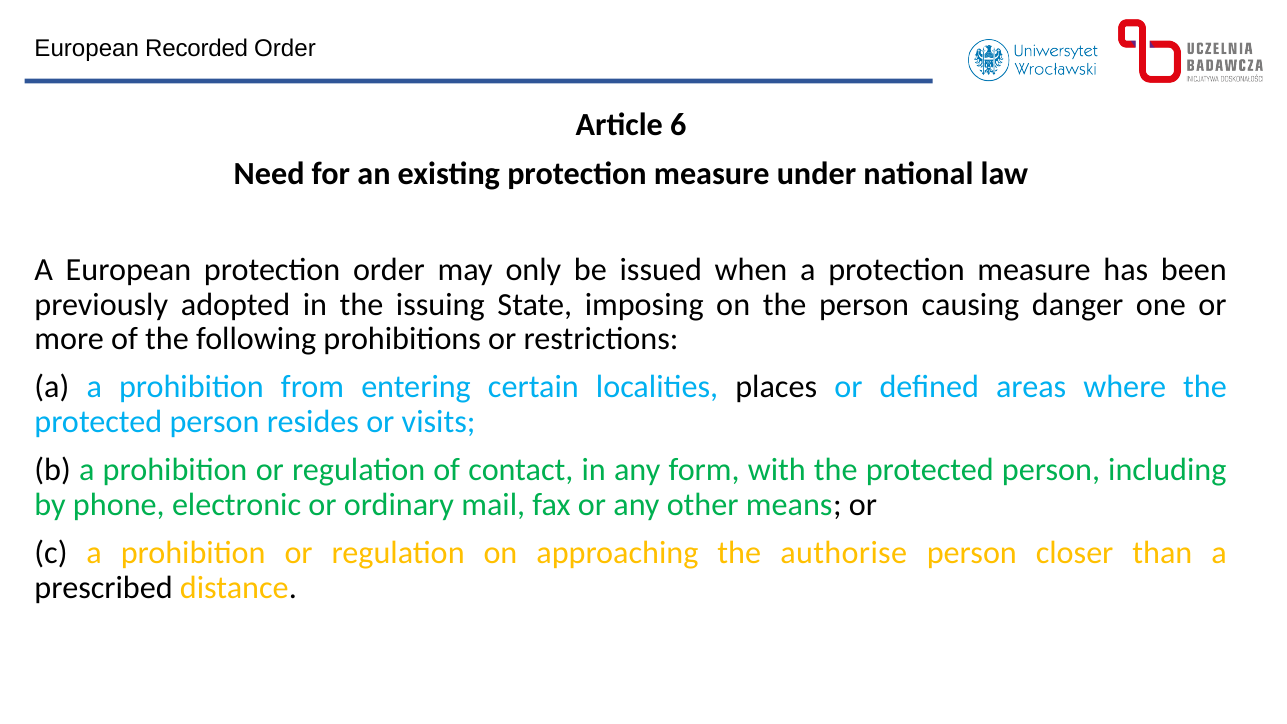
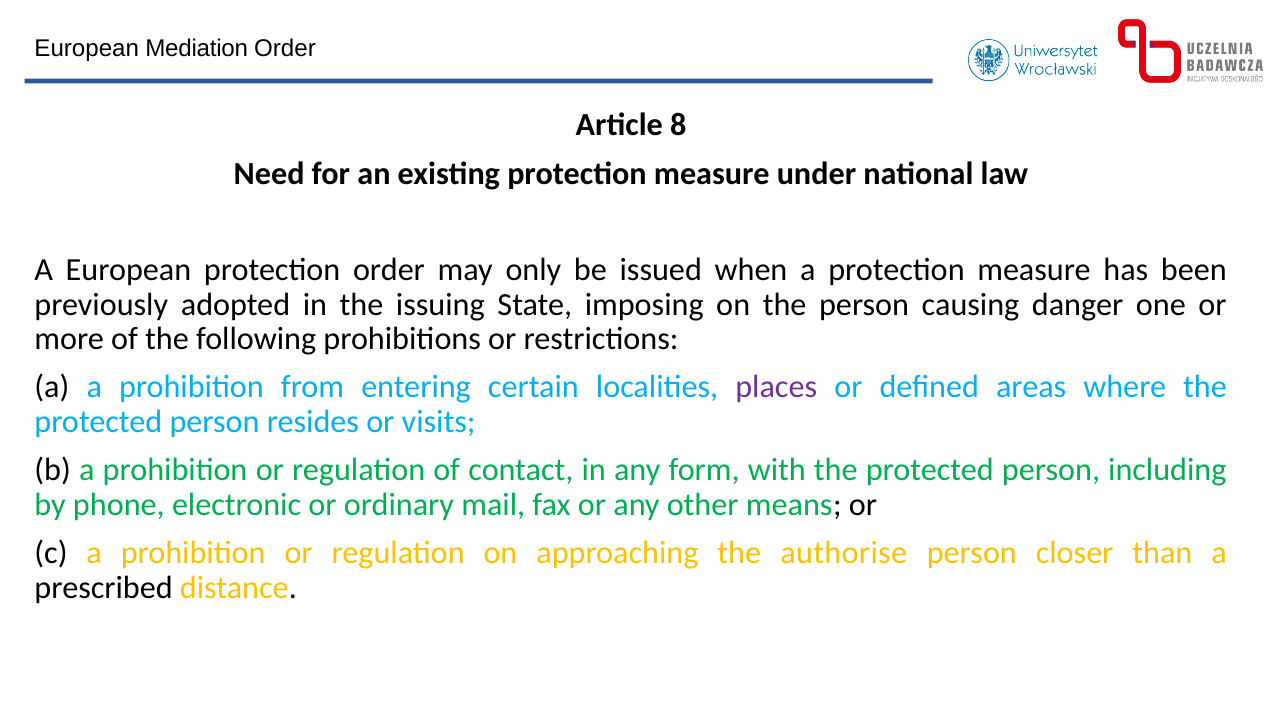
Recorded: Recorded -> Mediation
6: 6 -> 8
places colour: black -> purple
